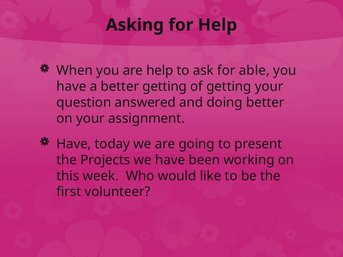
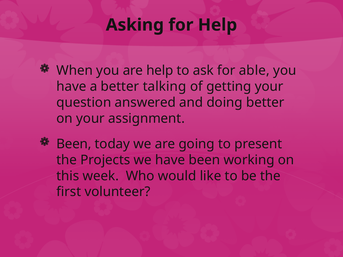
better getting: getting -> talking
Have at (74, 144): Have -> Been
